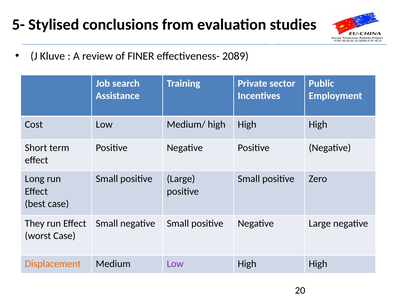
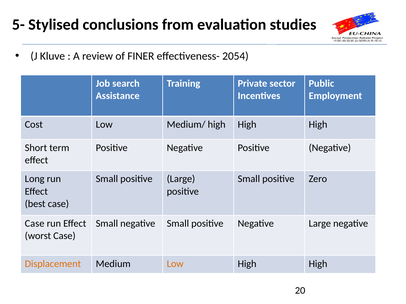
2089: 2089 -> 2054
They at (35, 224): They -> Case
Low at (175, 264) colour: purple -> orange
